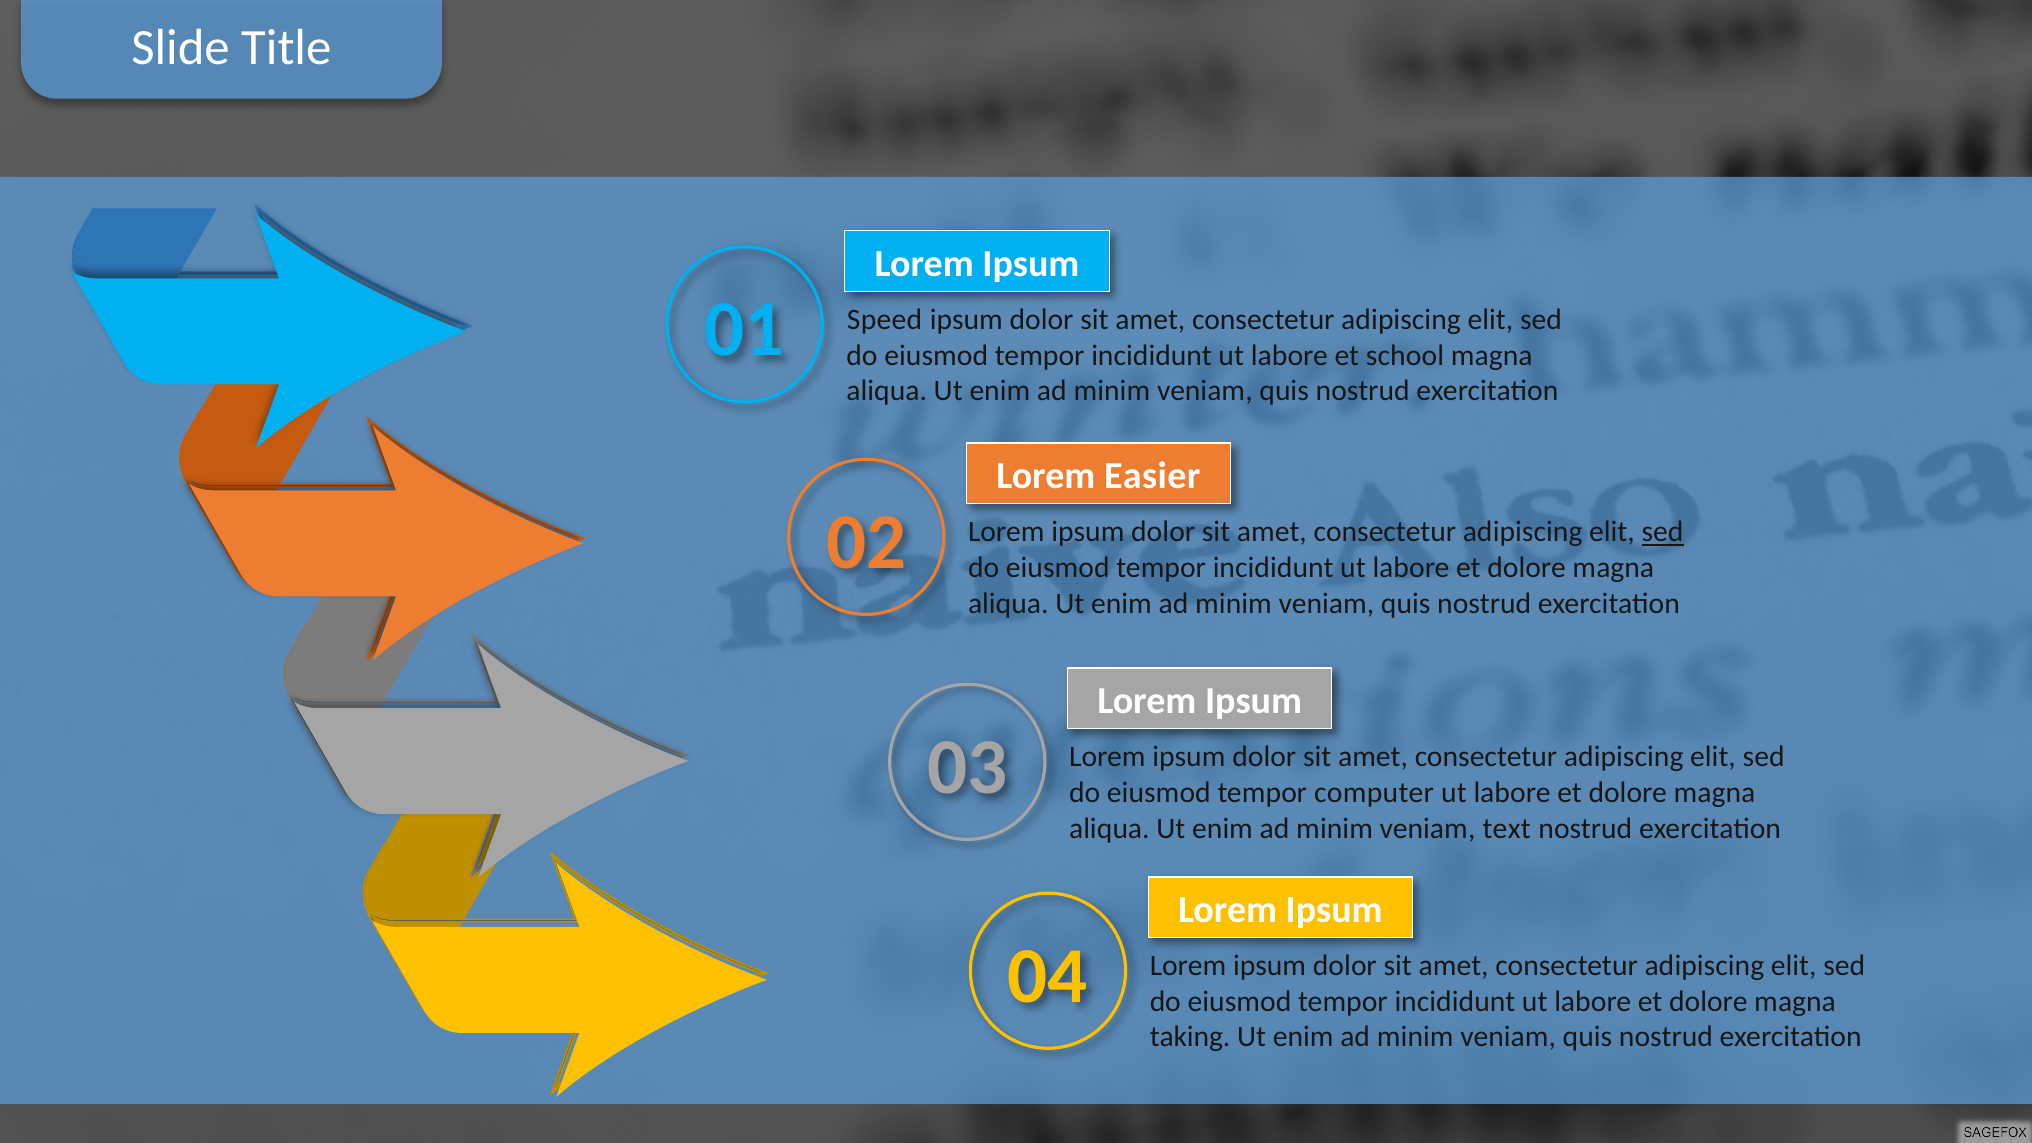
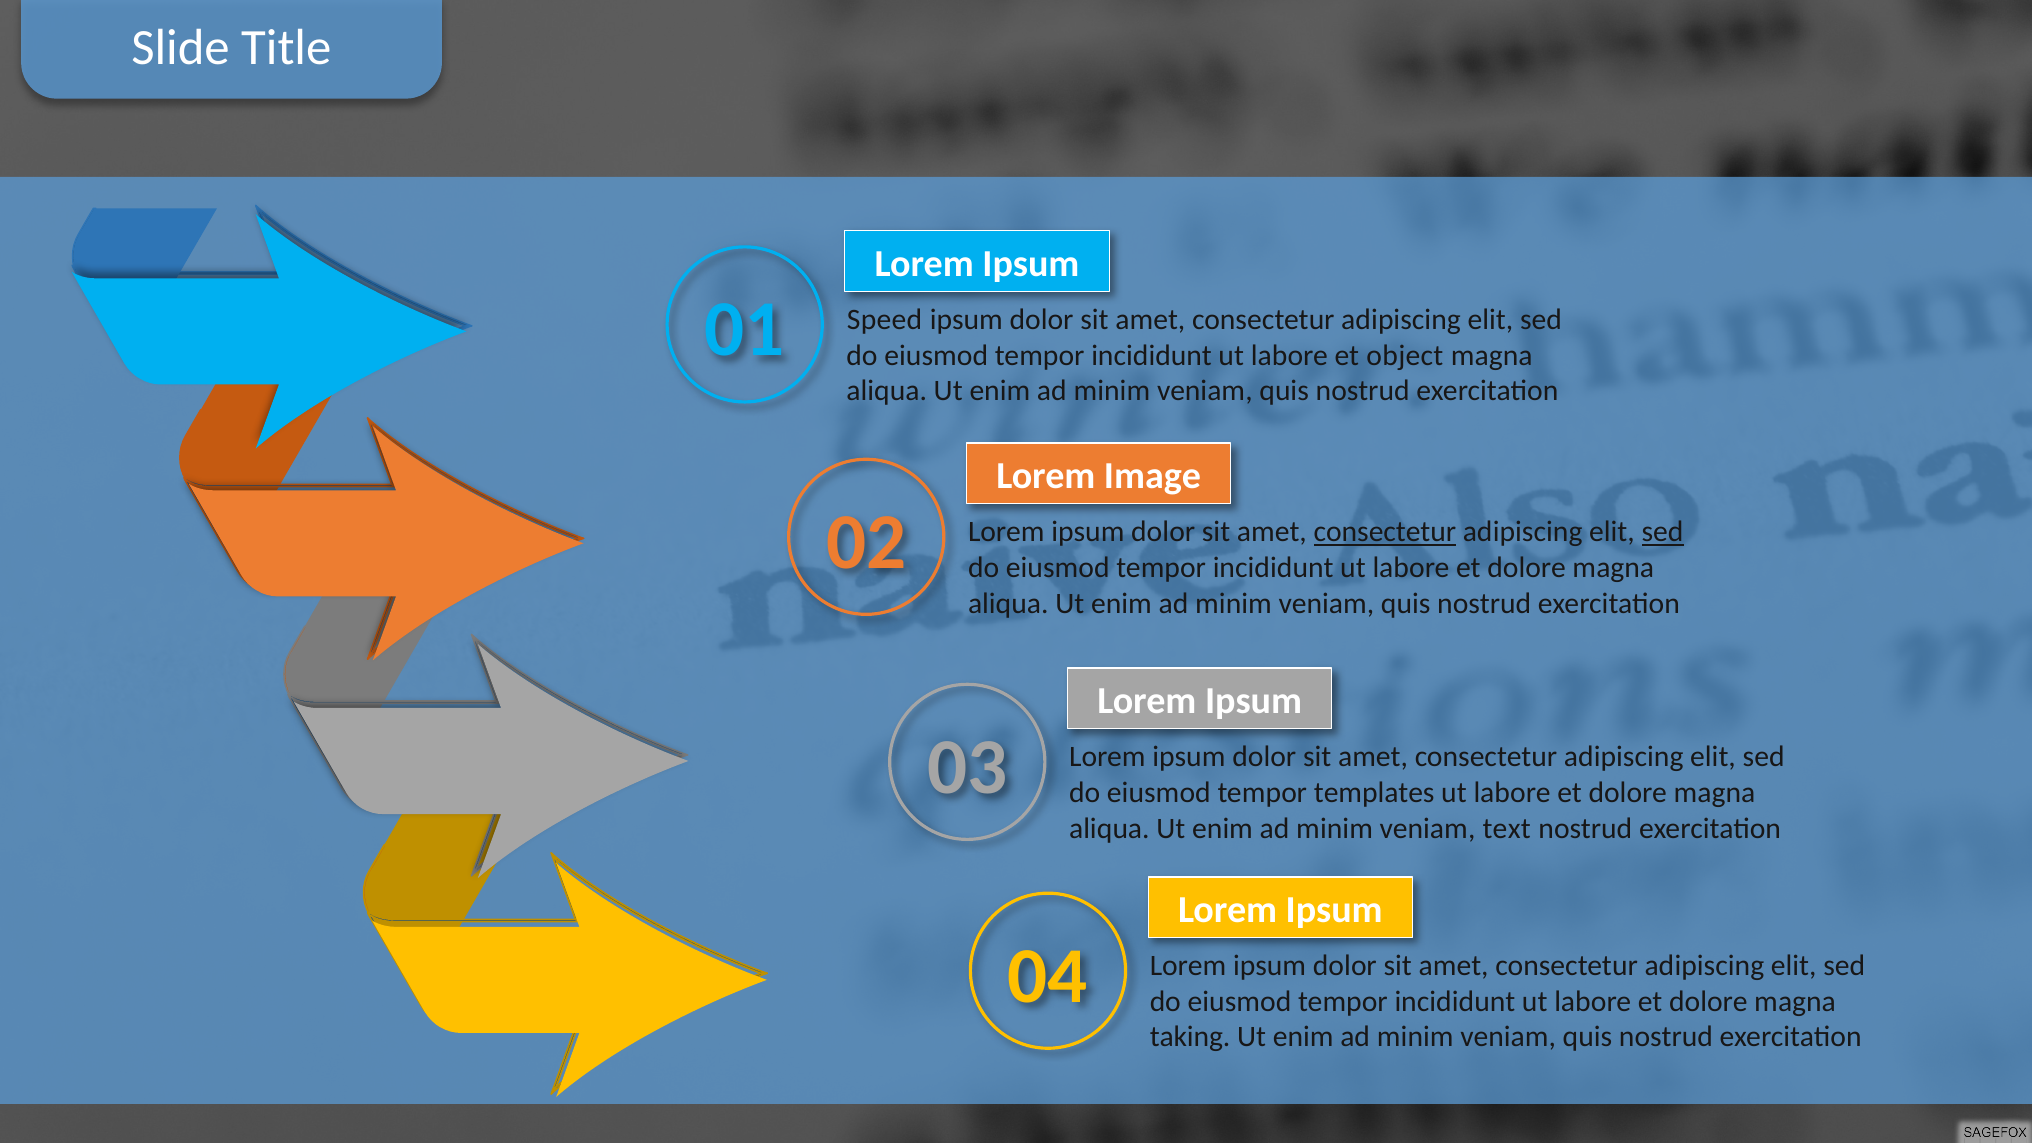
school: school -> object
Easier: Easier -> Image
consectetur at (1385, 532) underline: none -> present
computer: computer -> templates
